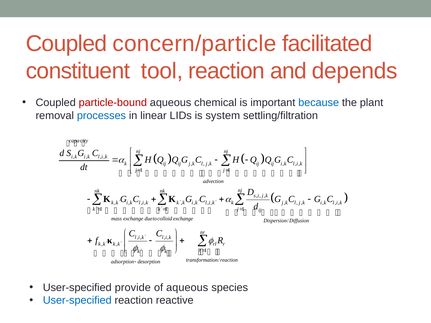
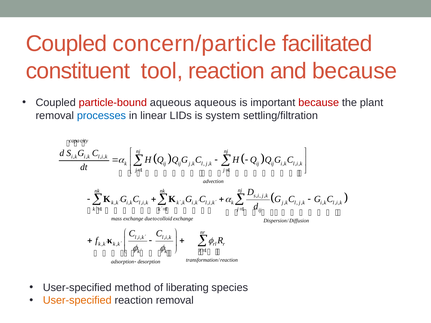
and depends: depends -> because
aqueous chemical: chemical -> aqueous
because at (319, 103) colour: blue -> red
provide: provide -> method
of aqueous: aqueous -> liberating
User-specified at (77, 301) colour: blue -> orange
reaction reactive: reactive -> removal
